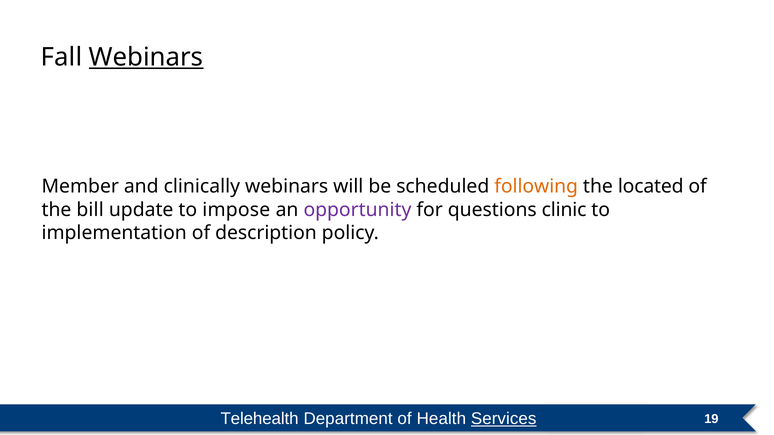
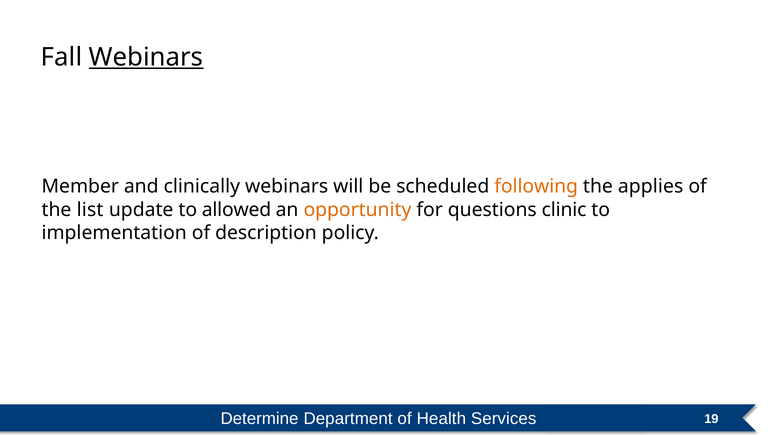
located: located -> applies
bill: bill -> list
impose: impose -> allowed
opportunity colour: purple -> orange
Telehealth: Telehealth -> Determine
Services underline: present -> none
